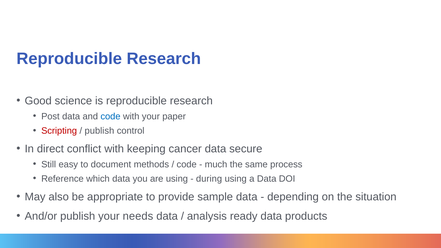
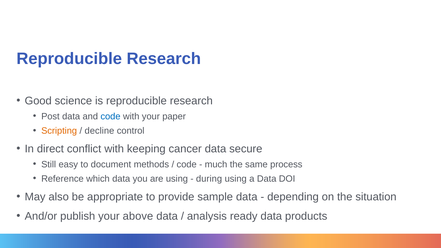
Scripting colour: red -> orange
publish at (99, 131): publish -> decline
needs: needs -> above
